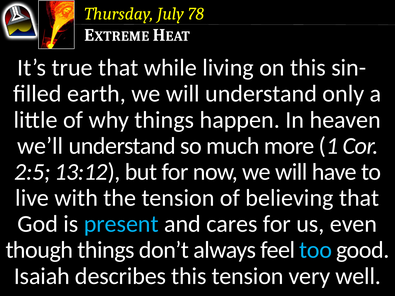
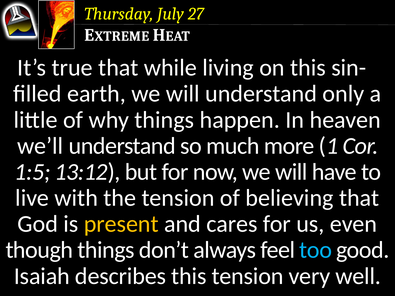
78: 78 -> 27
2:5: 2:5 -> 1:5
present colour: light blue -> yellow
